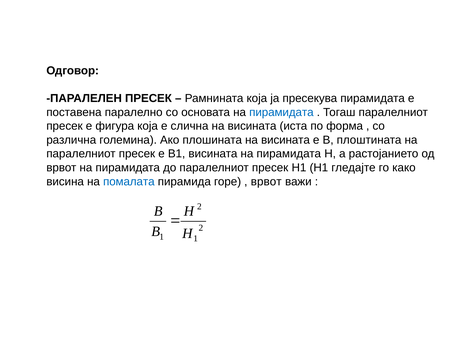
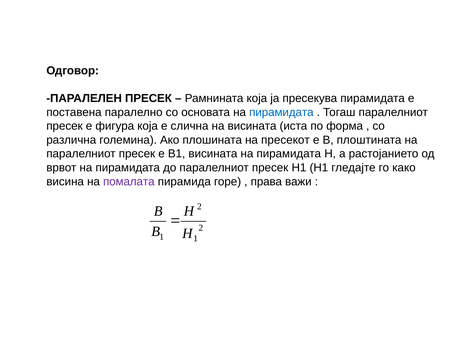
плошината на висината: висината -> пресекот
помалата colour: blue -> purple
врвот at (266, 181): врвот -> права
